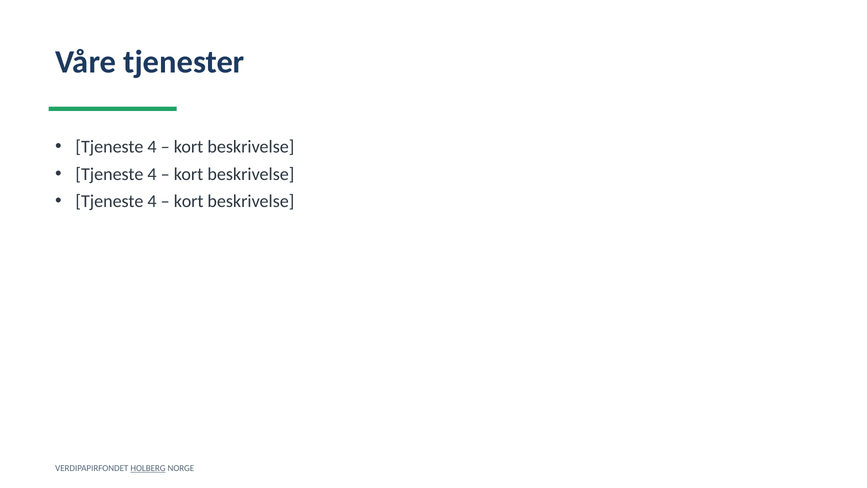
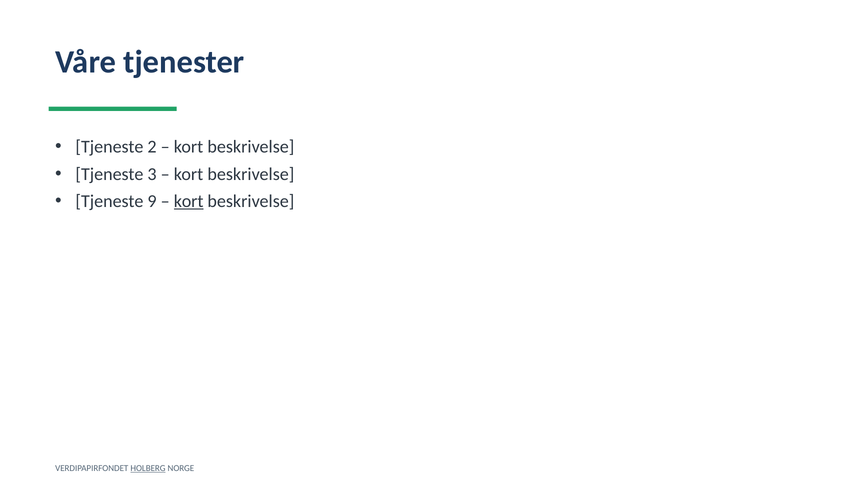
4 at (152, 147): 4 -> 2
4 at (152, 174): 4 -> 3
4 at (152, 201): 4 -> 9
kort at (189, 201) underline: none -> present
